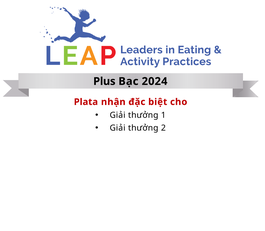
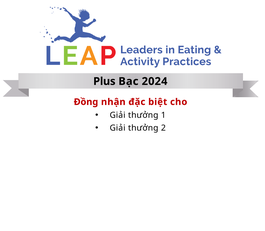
Plata: Plata -> Đồng
